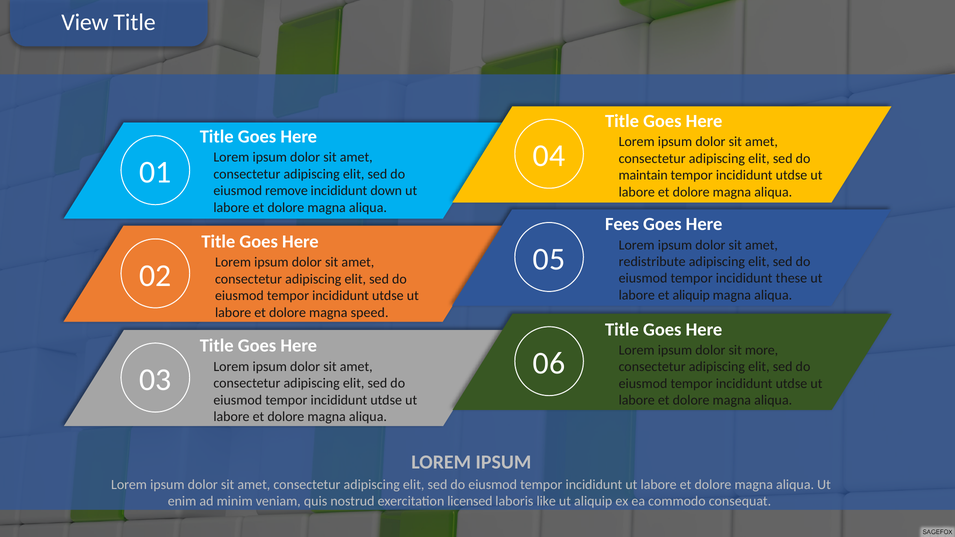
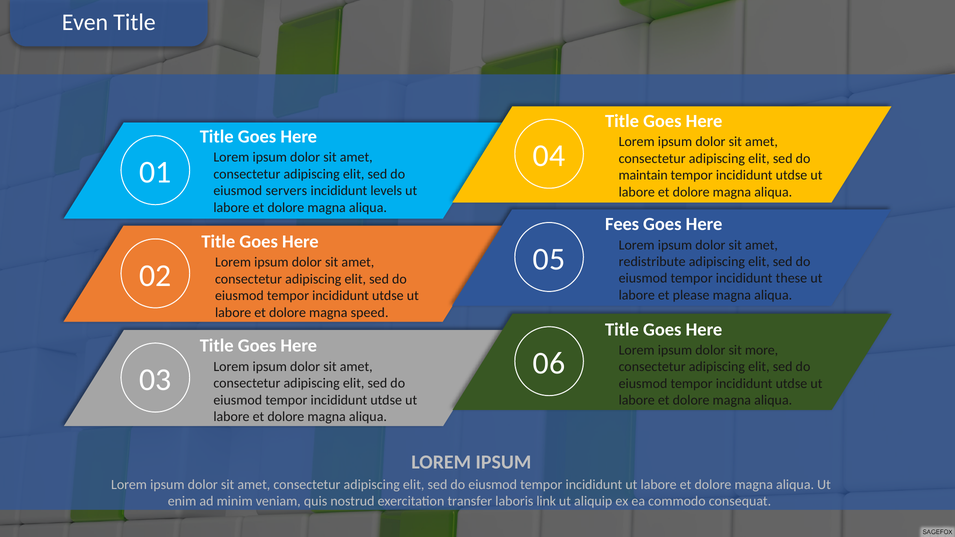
View: View -> Even
remove: remove -> servers
down: down -> levels
et aliquip: aliquip -> please
licensed: licensed -> transfer
like: like -> link
